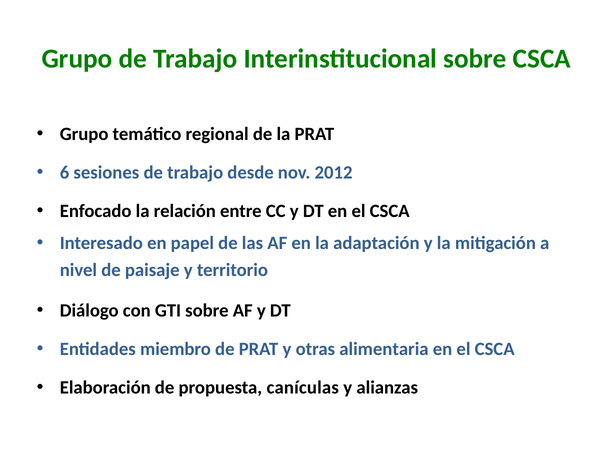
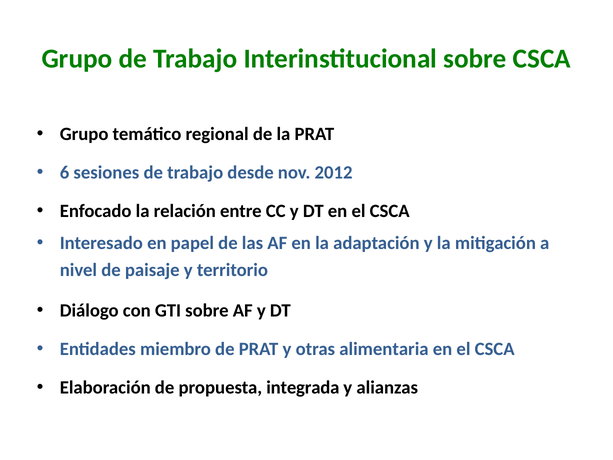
canículas: canículas -> integrada
